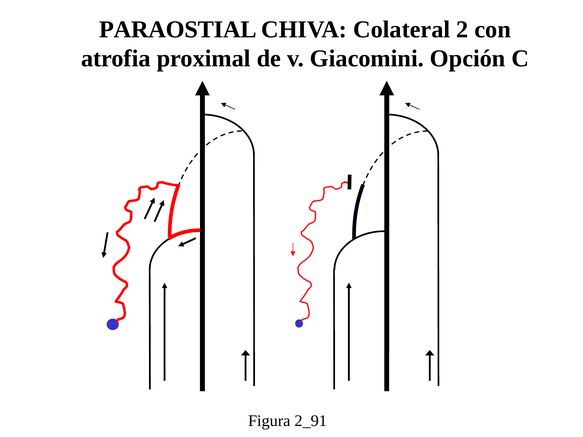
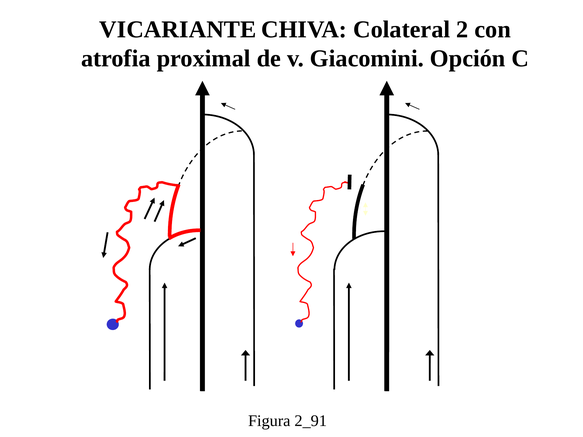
PARAOSTIAL: PARAOSTIAL -> VICARIANTE
